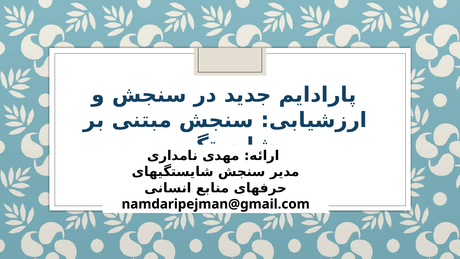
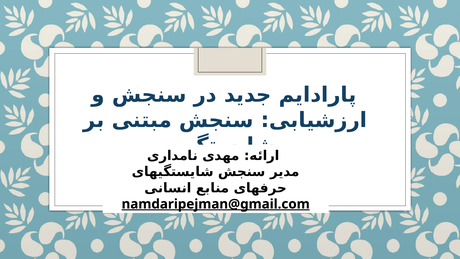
namdaripejman@gmail.com underline: none -> present
